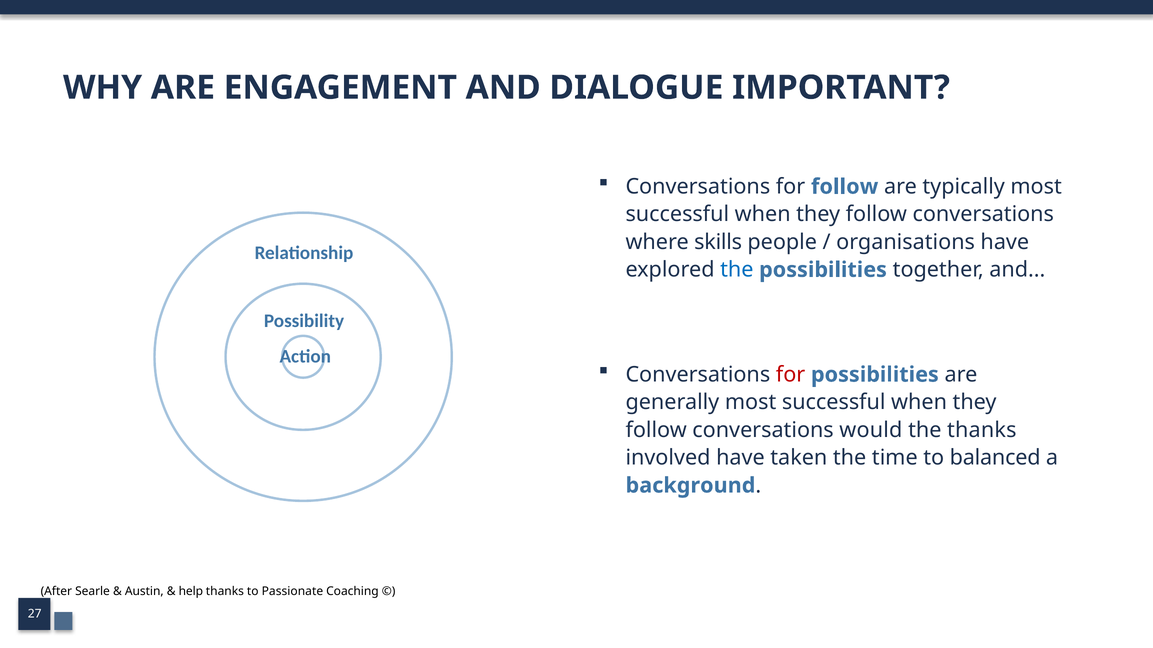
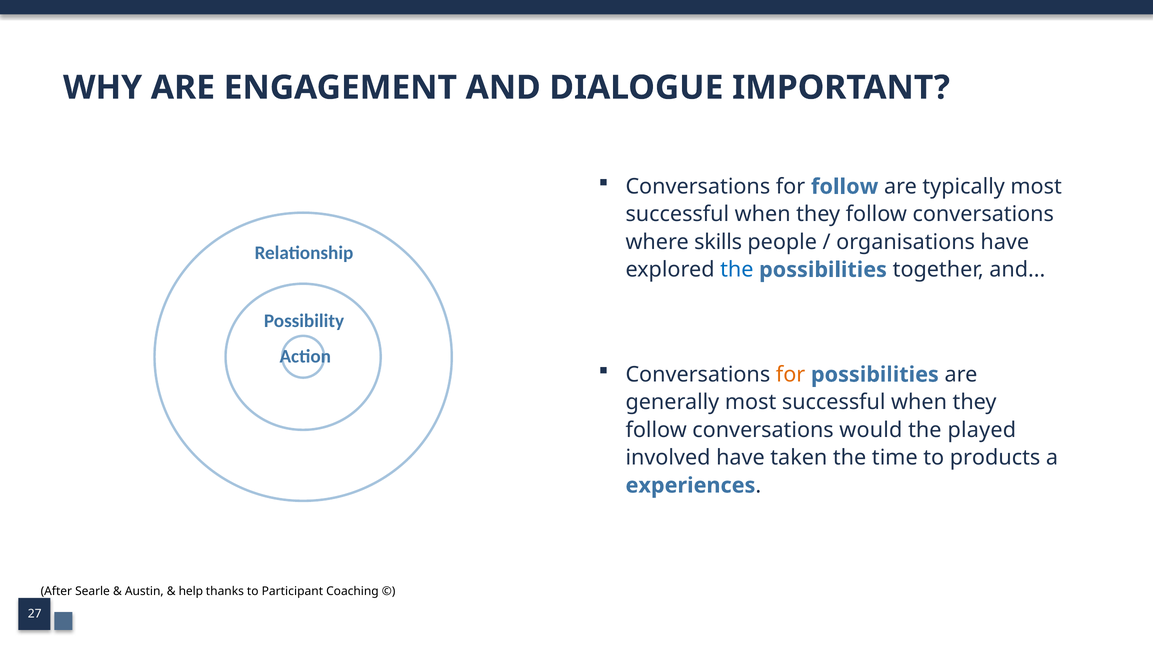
for at (791, 375) colour: red -> orange
the thanks: thanks -> played
balanced: balanced -> products
background: background -> experiences
Passionate: Passionate -> Participant
